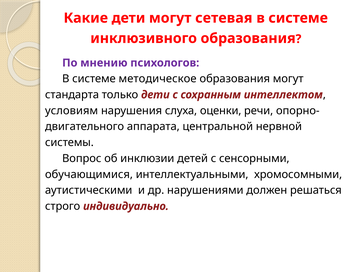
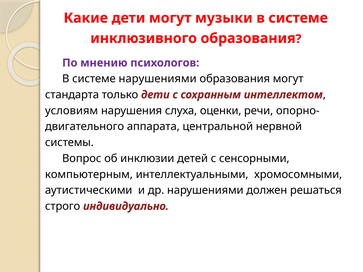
сетевая: сетевая -> музыки
системе методическое: методическое -> нарушениями
обучающимися: обучающимися -> компьютерным
